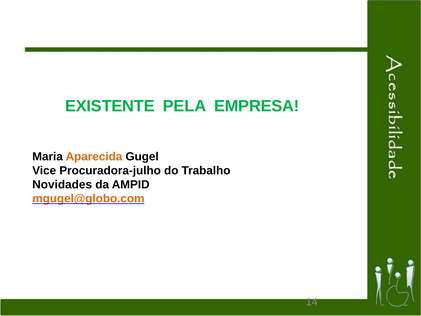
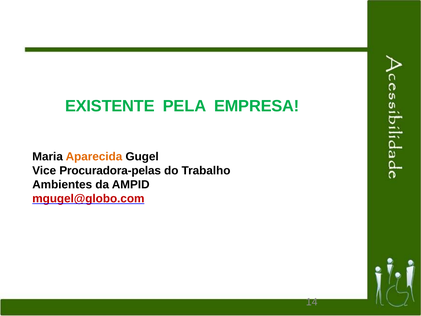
Procuradora-julho: Procuradora-julho -> Procuradora-pelas
Novidades: Novidades -> Ambientes
mgugel@globo.com colour: orange -> red
